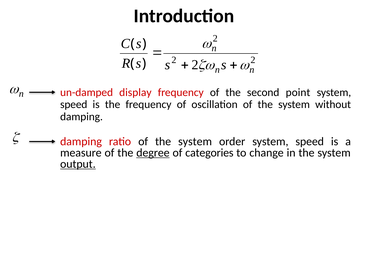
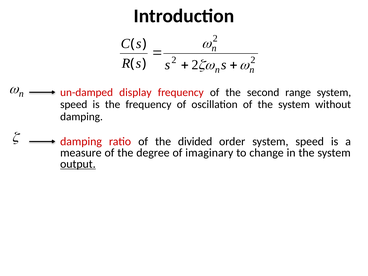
point: point -> range
ratio of the system: system -> divided
degree underline: present -> none
categories: categories -> imaginary
